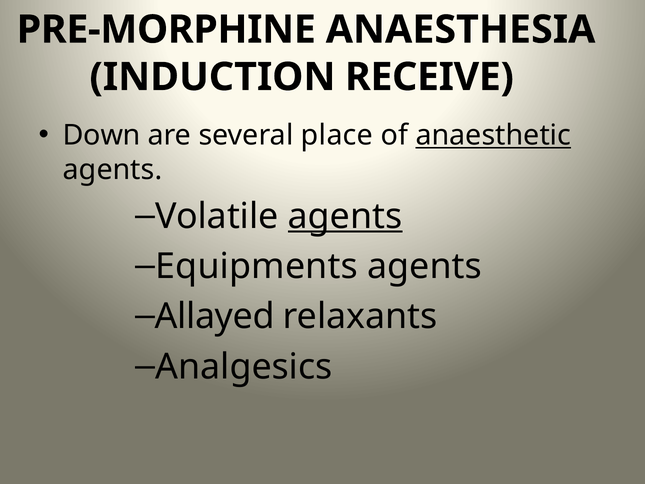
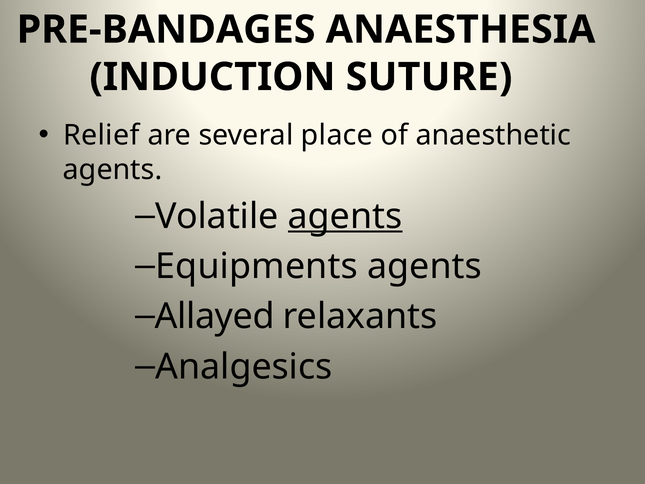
PRE-MORPHINE: PRE-MORPHINE -> PRE-BANDAGES
RECEIVE: RECEIVE -> SUTURE
Down: Down -> Relief
anaesthetic underline: present -> none
